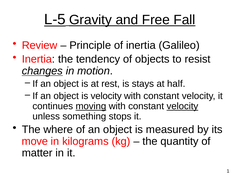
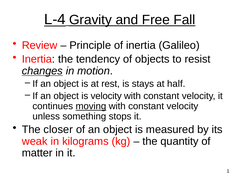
L-5: L-5 -> L-4
velocity at (182, 106) underline: present -> none
where: where -> closer
move: move -> weak
